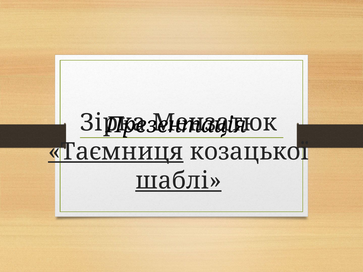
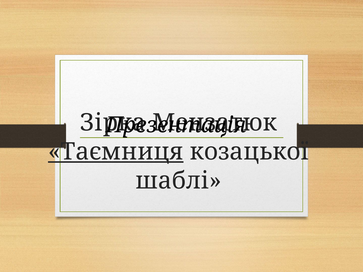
шаблі underline: present -> none
